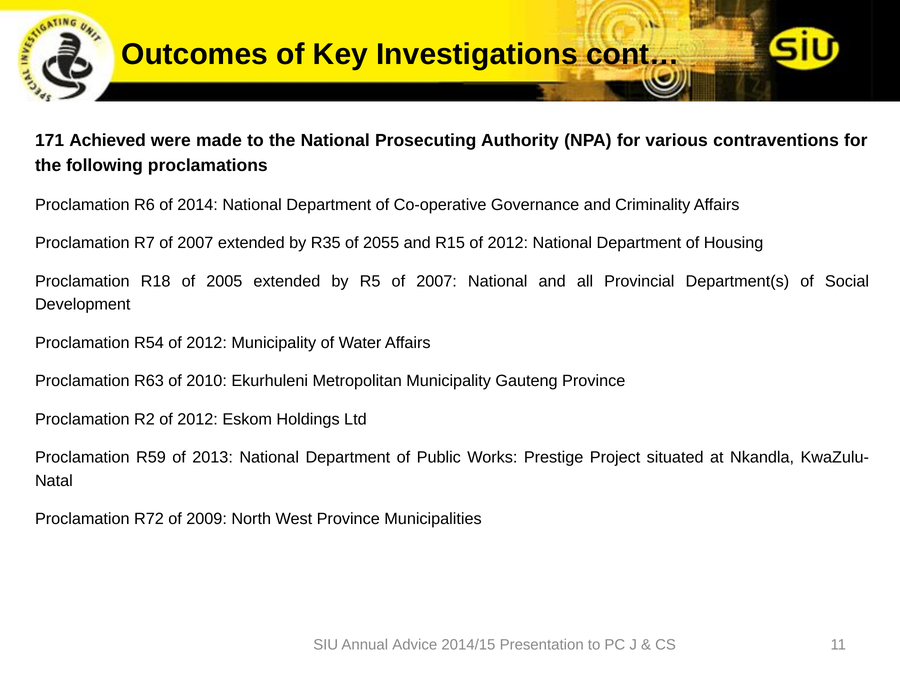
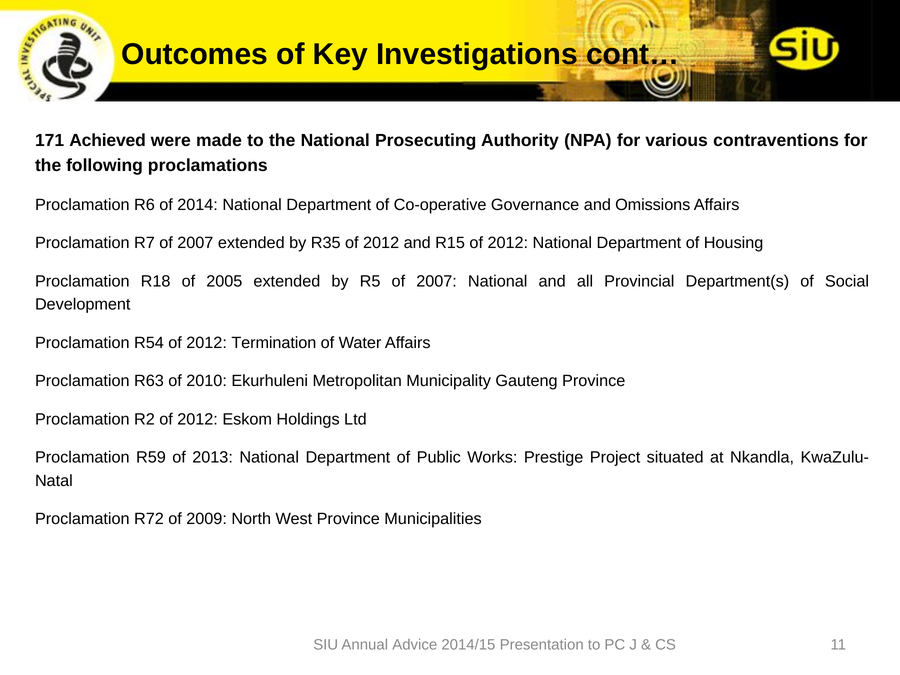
Criminality: Criminality -> Omissions
R35 of 2055: 2055 -> 2012
2012 Municipality: Municipality -> Termination
